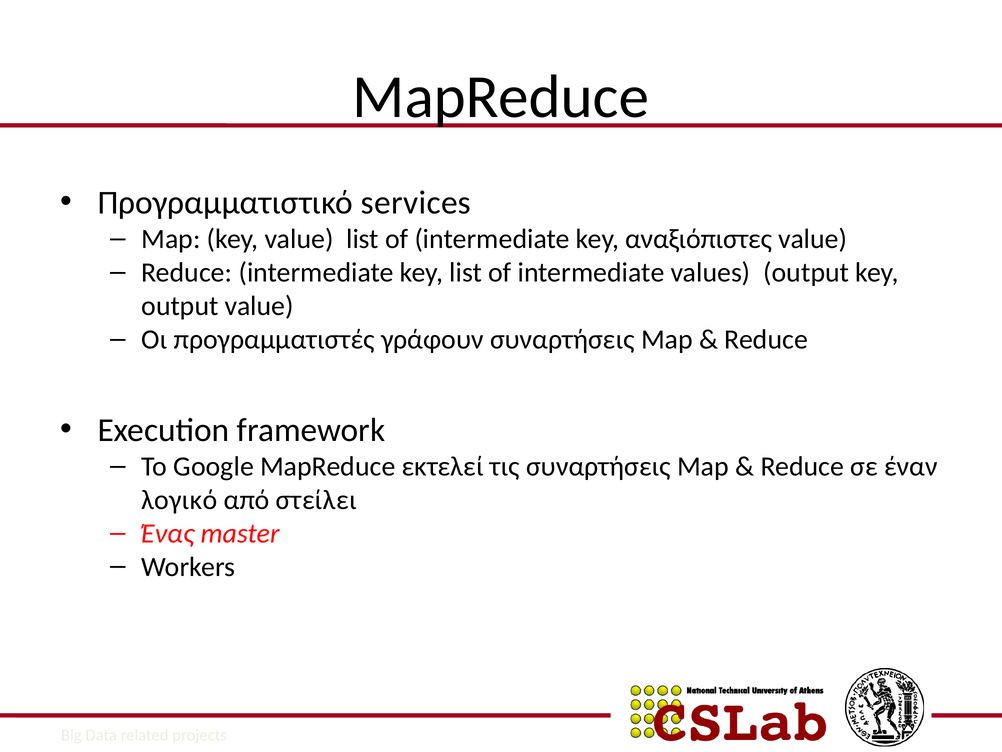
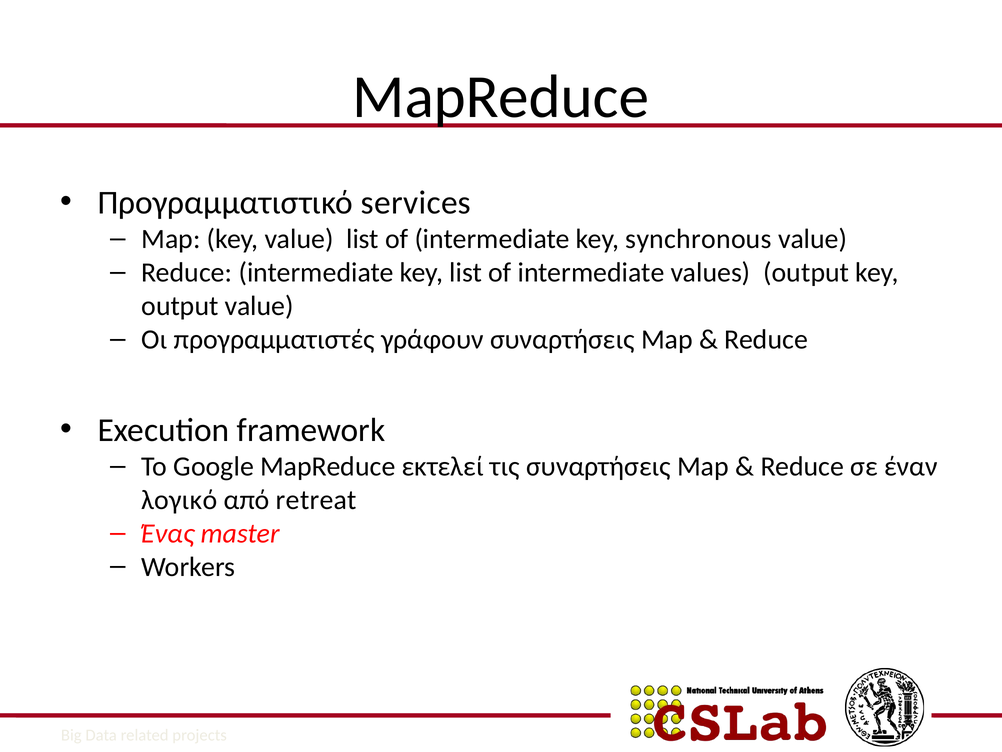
αναξιόπιστες: αναξιόπιστες -> synchronous
στείλει: στείλει -> retreat
